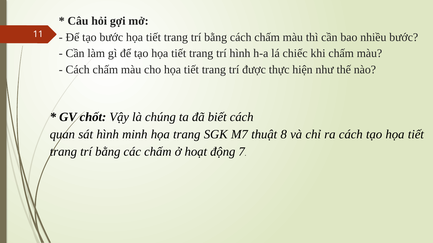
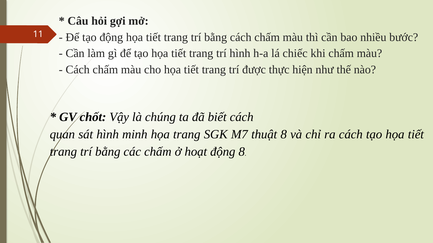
tạo bước: bước -> động
động 7: 7 -> 8
